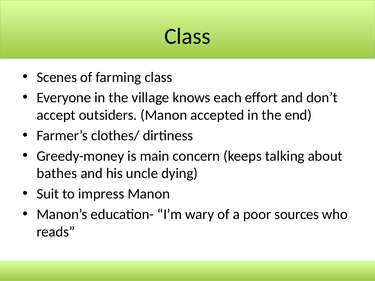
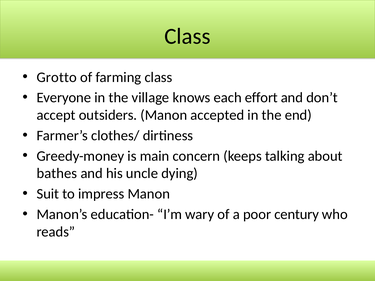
Scenes: Scenes -> Grotto
sources: sources -> century
